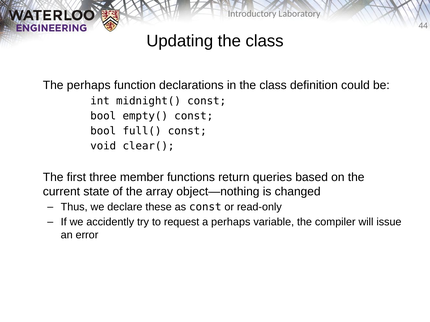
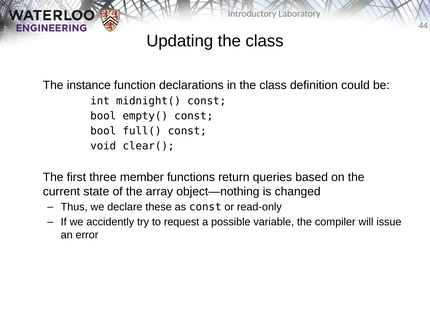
The perhaps: perhaps -> instance
a perhaps: perhaps -> possible
